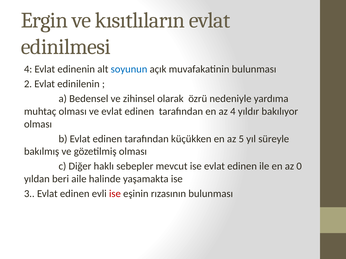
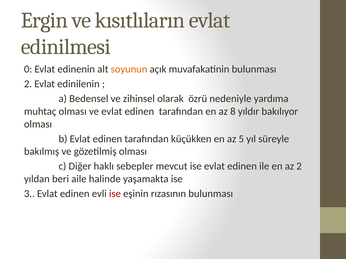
4 at (28, 69): 4 -> 0
soyunun colour: blue -> orange
az 4: 4 -> 8
az 0: 0 -> 2
